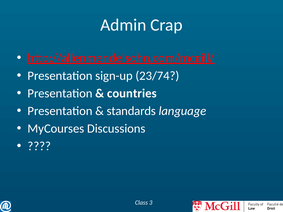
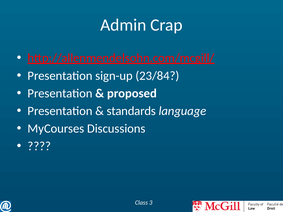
23/74: 23/74 -> 23/84
countries: countries -> proposed
